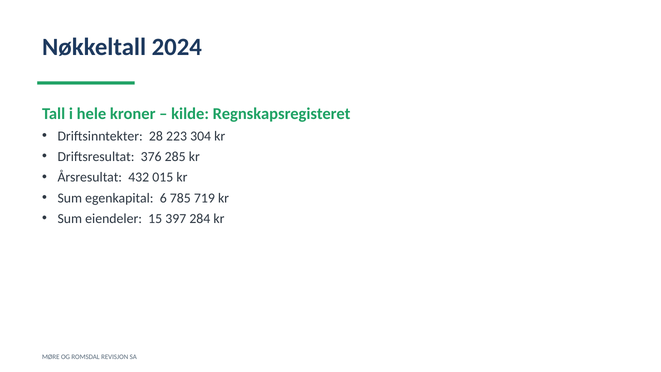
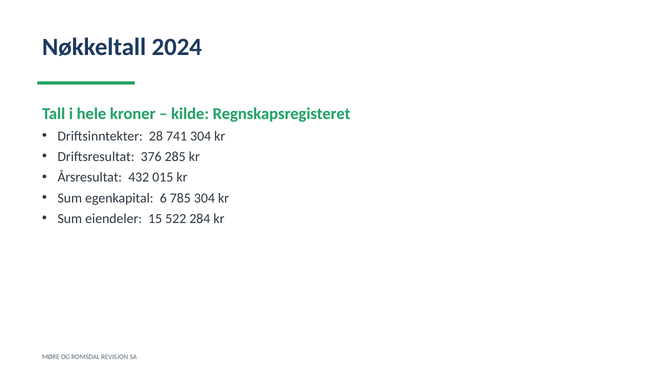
223: 223 -> 741
785 719: 719 -> 304
397: 397 -> 522
